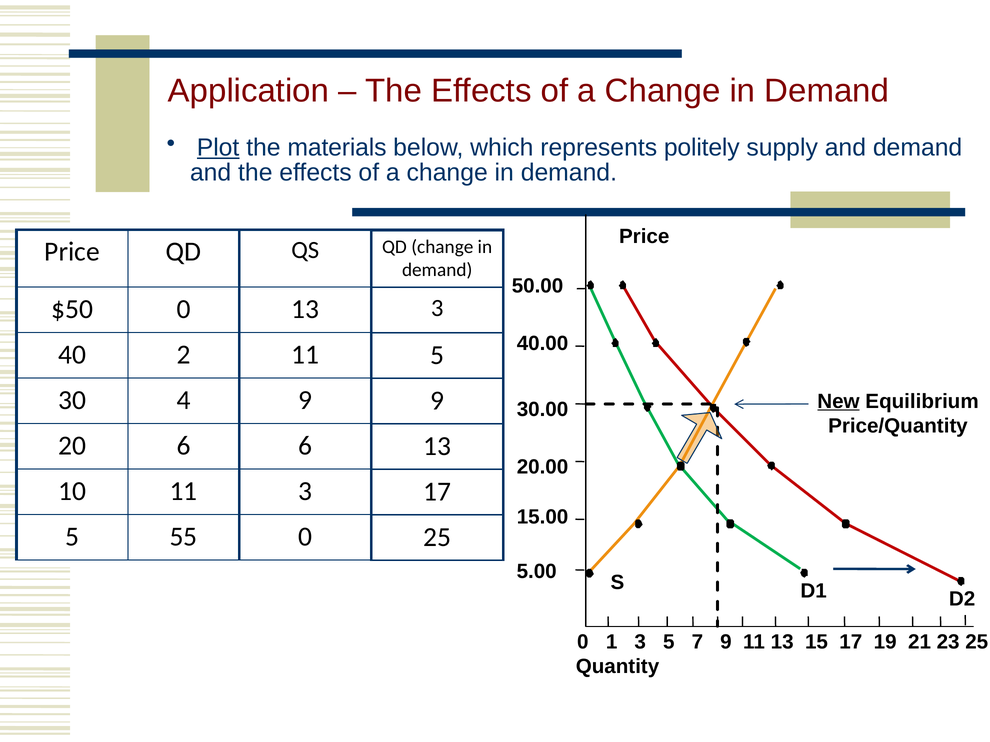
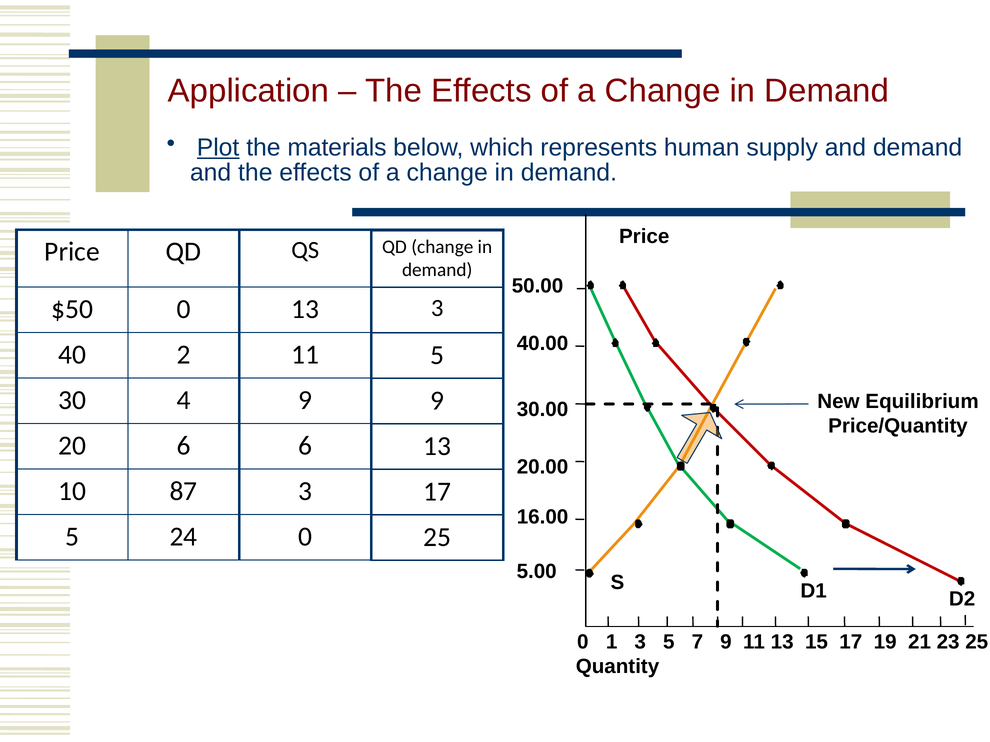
politely: politely -> human
New underline: present -> none
10 11: 11 -> 87
15.00: 15.00 -> 16.00
55: 55 -> 24
